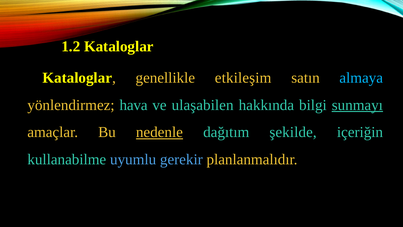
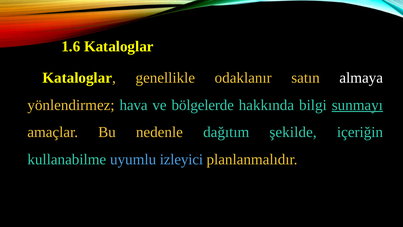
1.2: 1.2 -> 1.6
etkileşim: etkileşim -> odaklanır
almaya colour: light blue -> white
ulaşabilen: ulaşabilen -> bölgelerde
nedenle underline: present -> none
gerekir: gerekir -> izleyici
